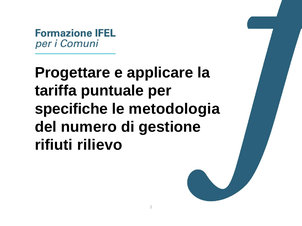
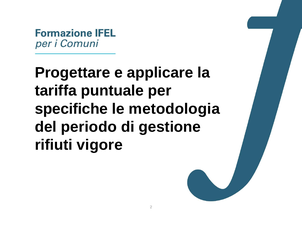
numero: numero -> periodo
rilievo: rilievo -> vigore
